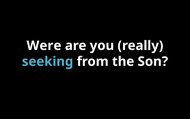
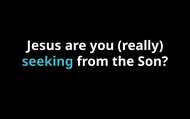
Were: Were -> Jesus
